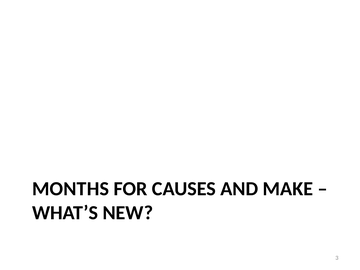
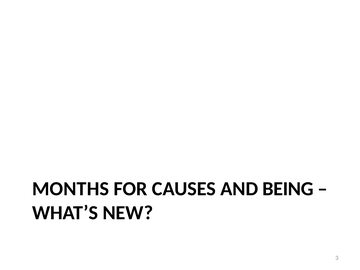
MAKE: MAKE -> BEING
